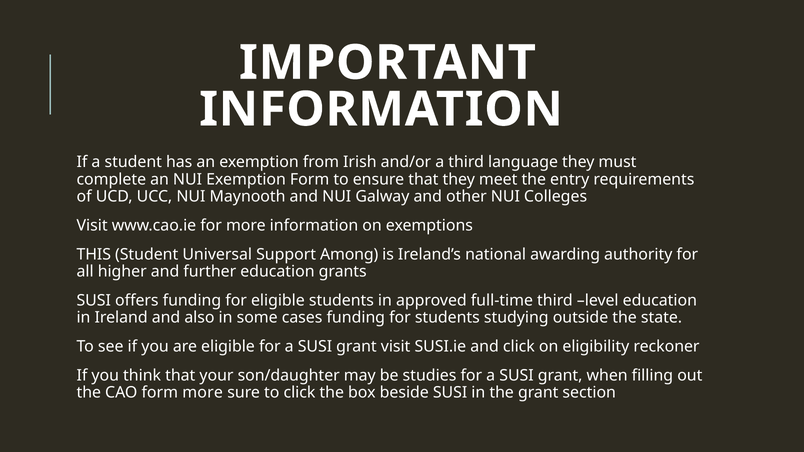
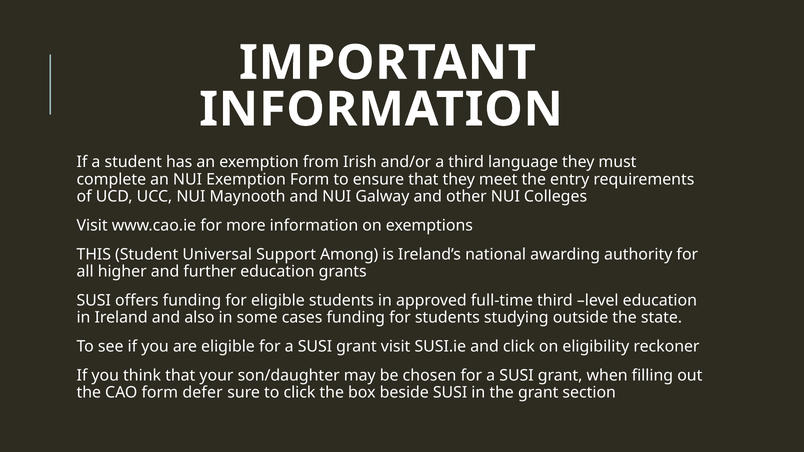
studies: studies -> chosen
form more: more -> defer
